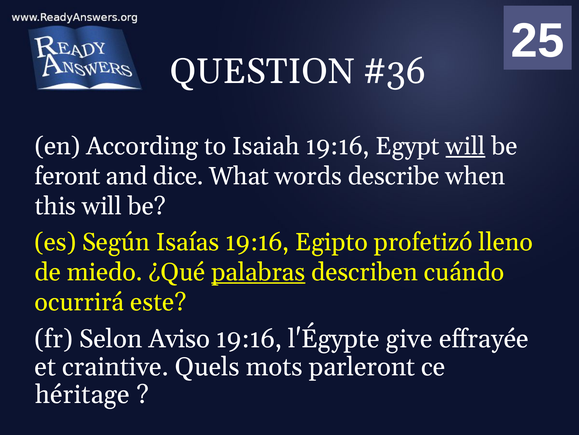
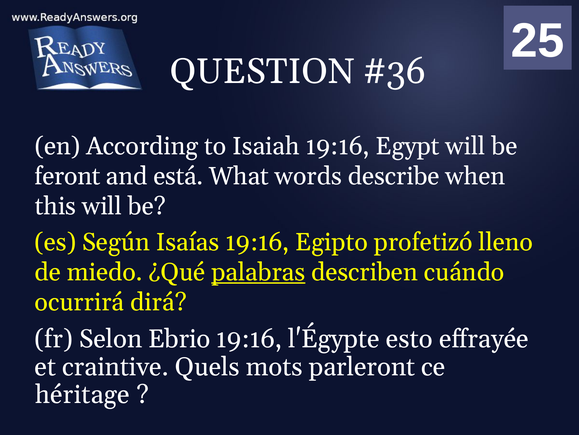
will at (466, 146) underline: present -> none
dice: dice -> está
este: este -> dirá
Aviso: Aviso -> Ebrio
give: give -> esto
